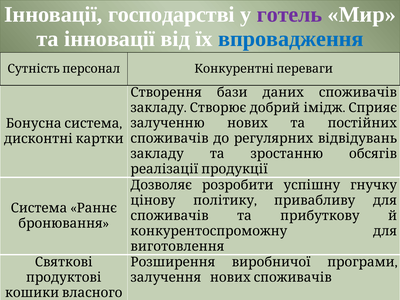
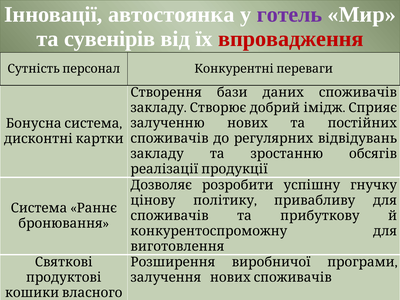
господарстві: господарстві -> автостоянка
та інновації: інновації -> сувенірів
впровадження colour: blue -> red
